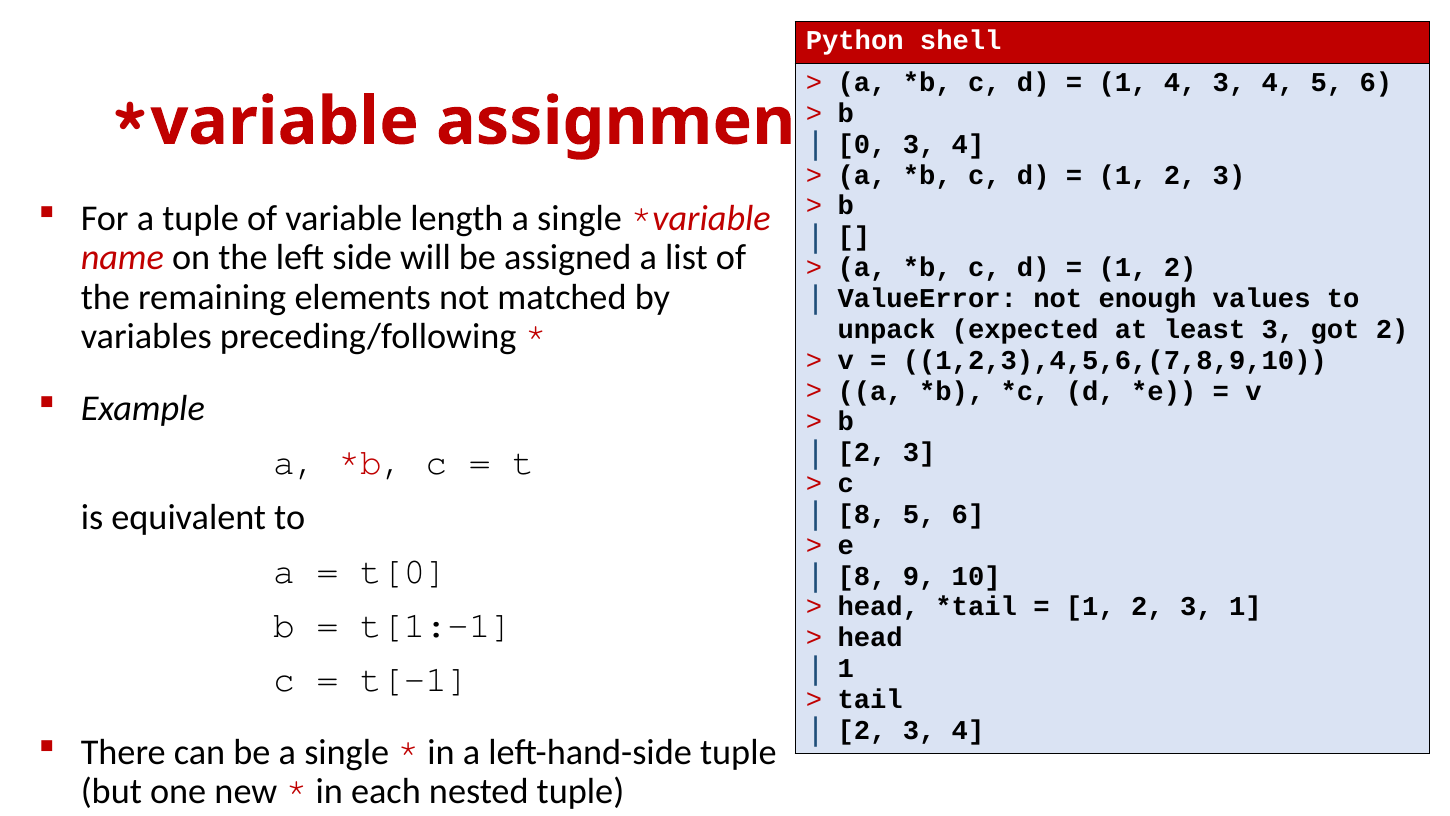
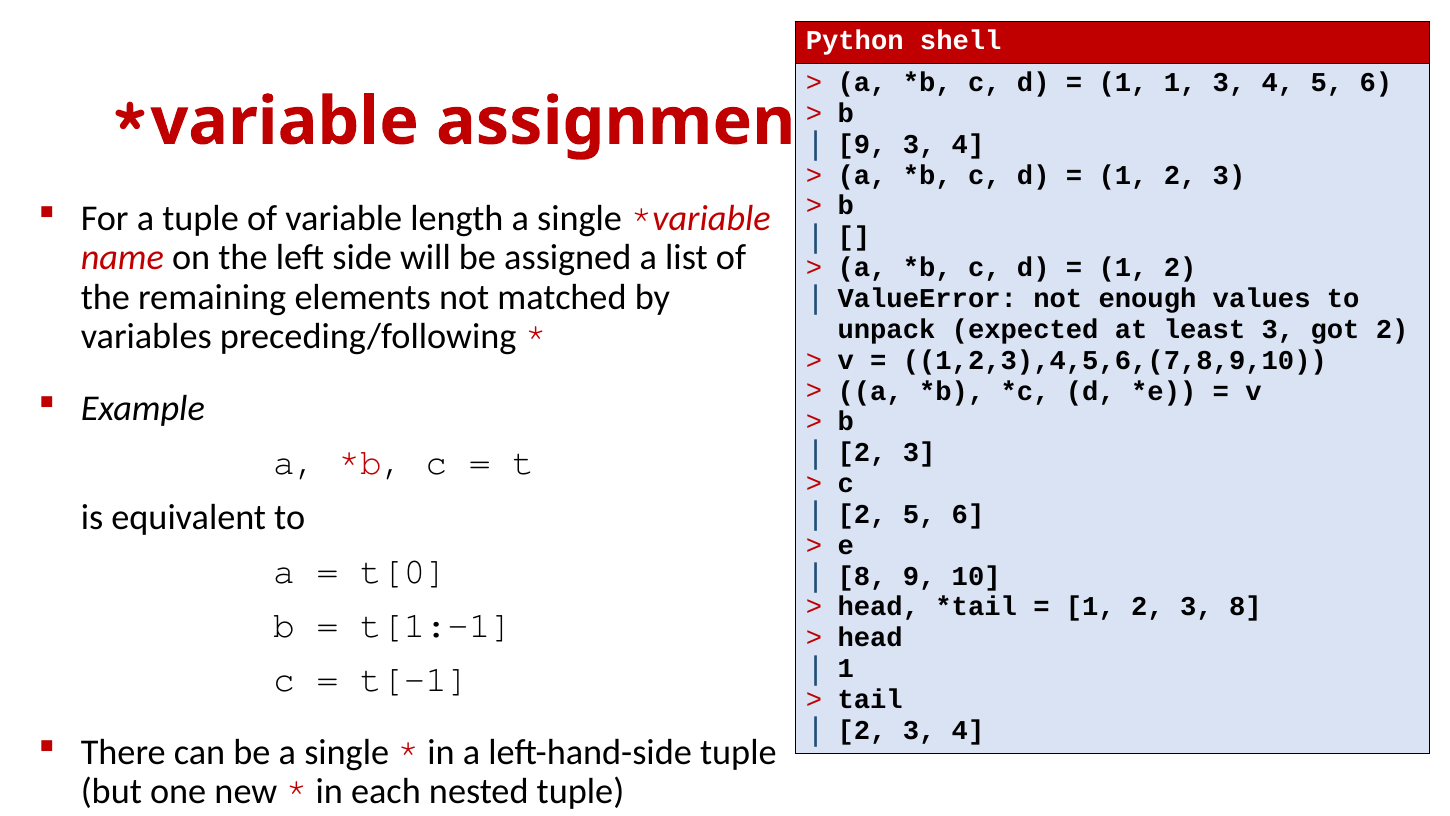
1 4: 4 -> 1
0 at (862, 144): 0 -> 9
8 at (862, 514): 8 -> 2
3 1: 1 -> 8
